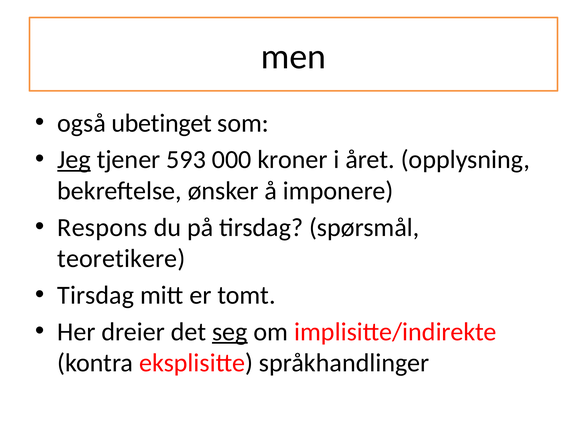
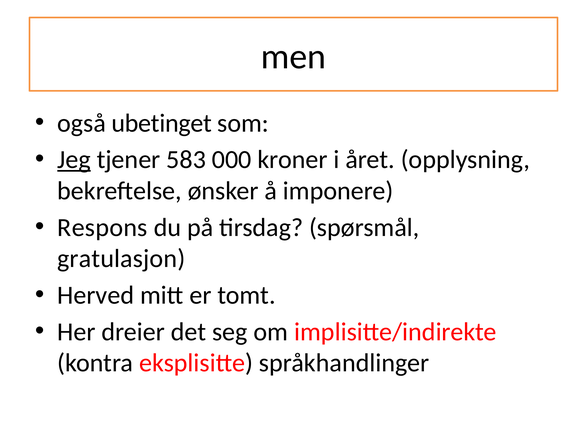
593: 593 -> 583
teoretikere: teoretikere -> gratulasjon
Tirsdag at (96, 295): Tirsdag -> Herved
seg underline: present -> none
